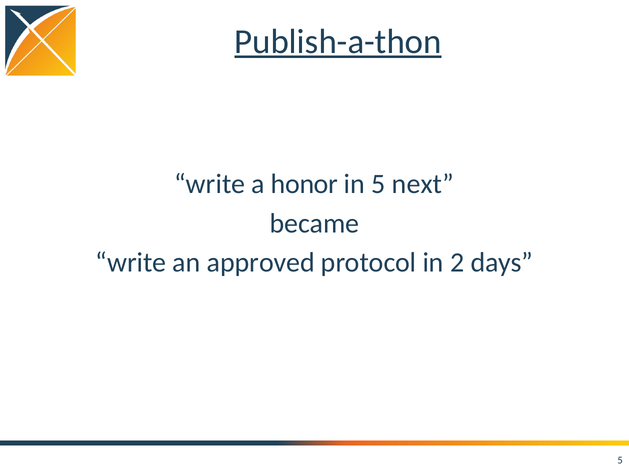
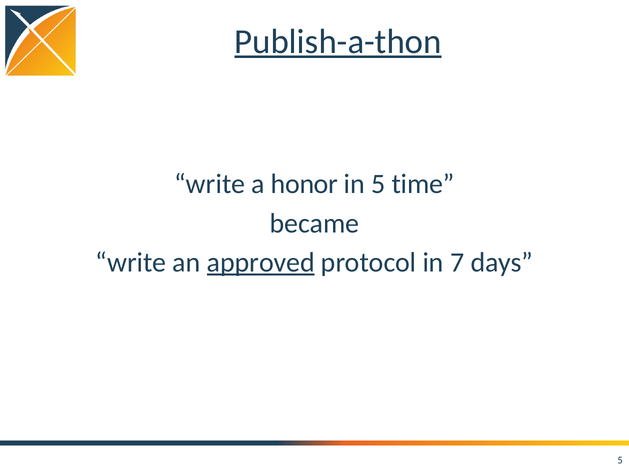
next: next -> time
approved underline: none -> present
2: 2 -> 7
